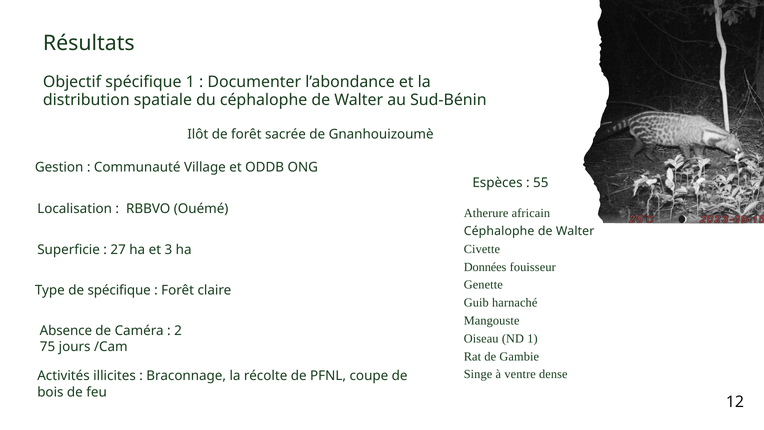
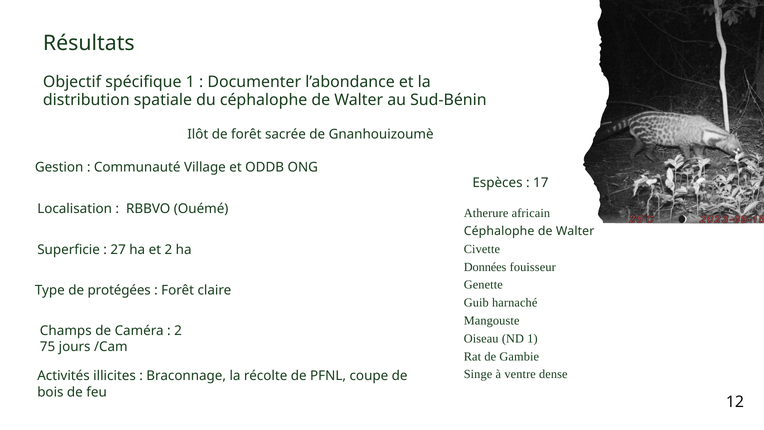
55: 55 -> 17
et 3: 3 -> 2
de spécifique: spécifique -> protégées
Absence: Absence -> Champs
